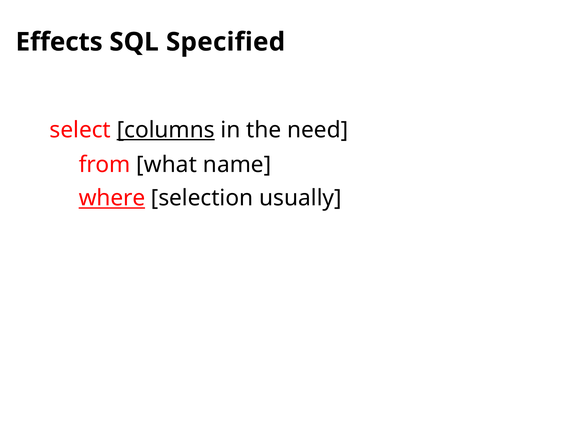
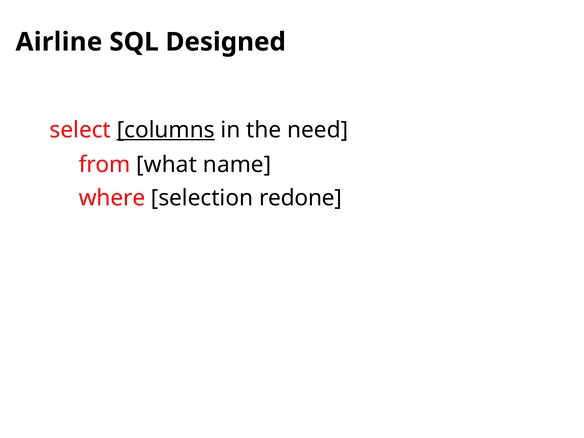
Effects: Effects -> Airline
Specified: Specified -> Designed
where underline: present -> none
usually: usually -> redone
